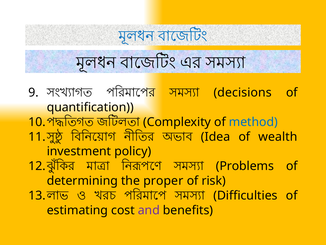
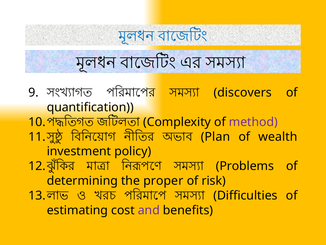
decisions: decisions -> discovers
method colour: blue -> purple
Idea: Idea -> Plan
